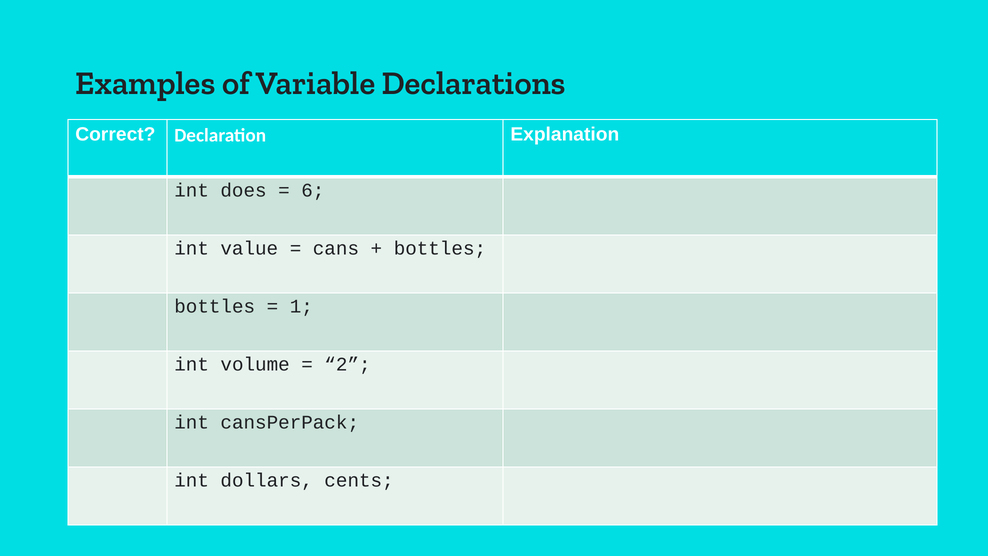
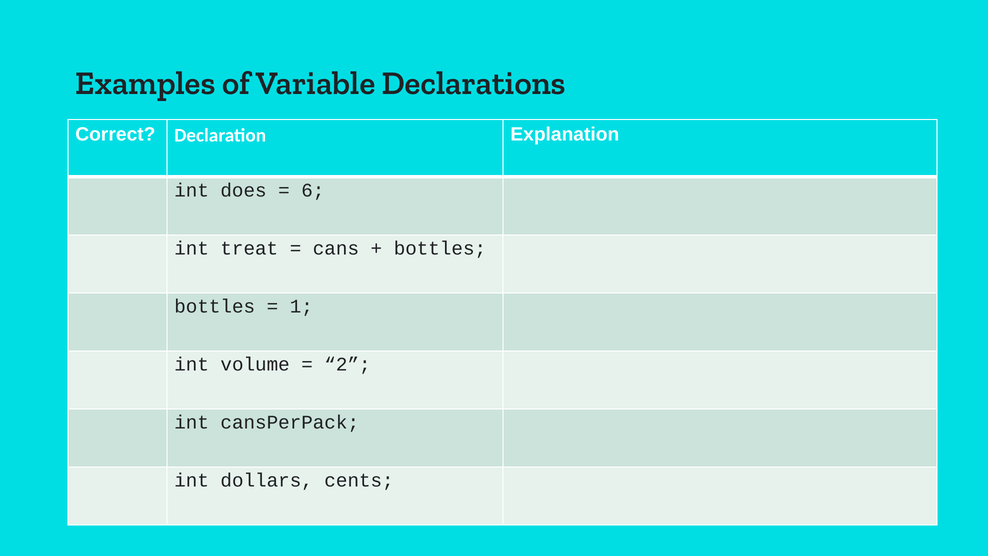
value: value -> treat
